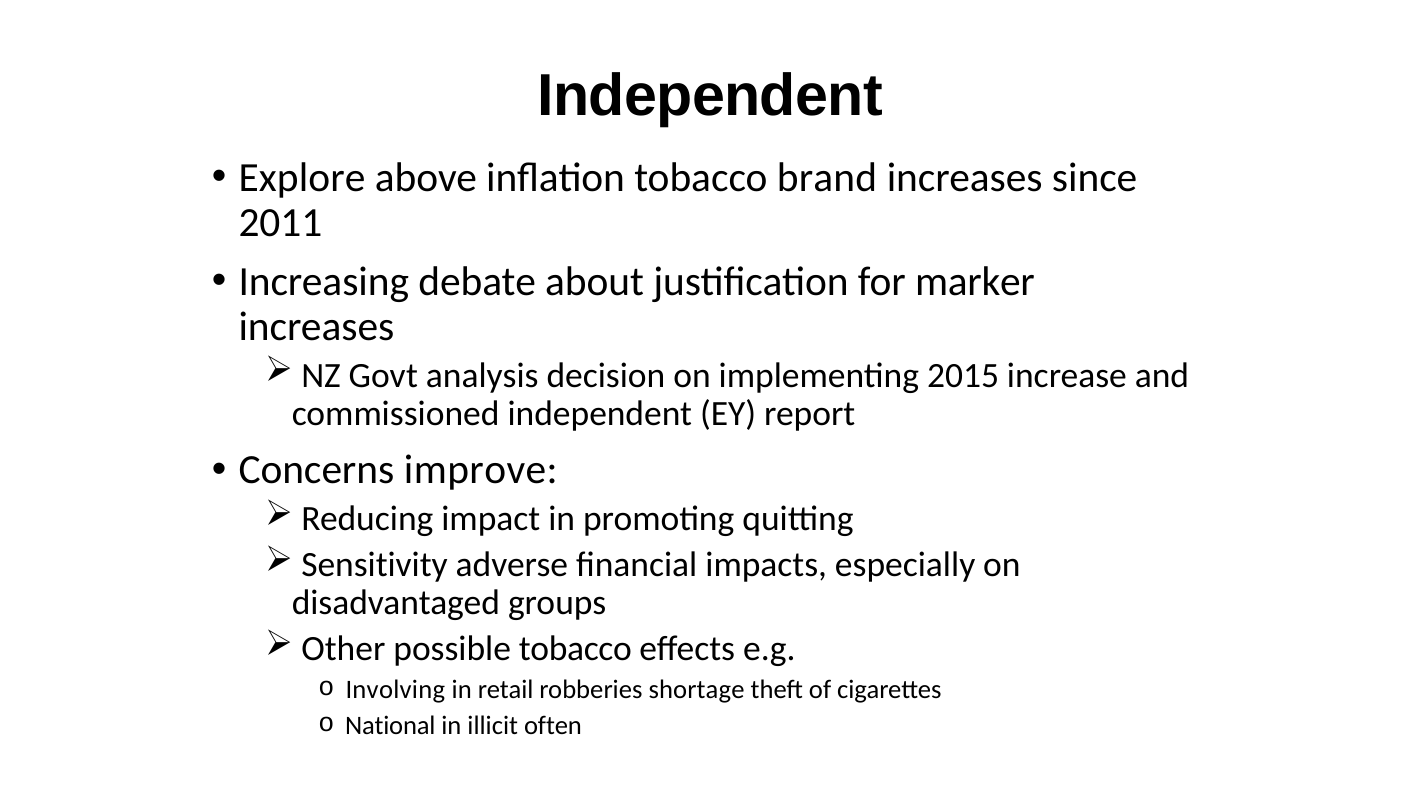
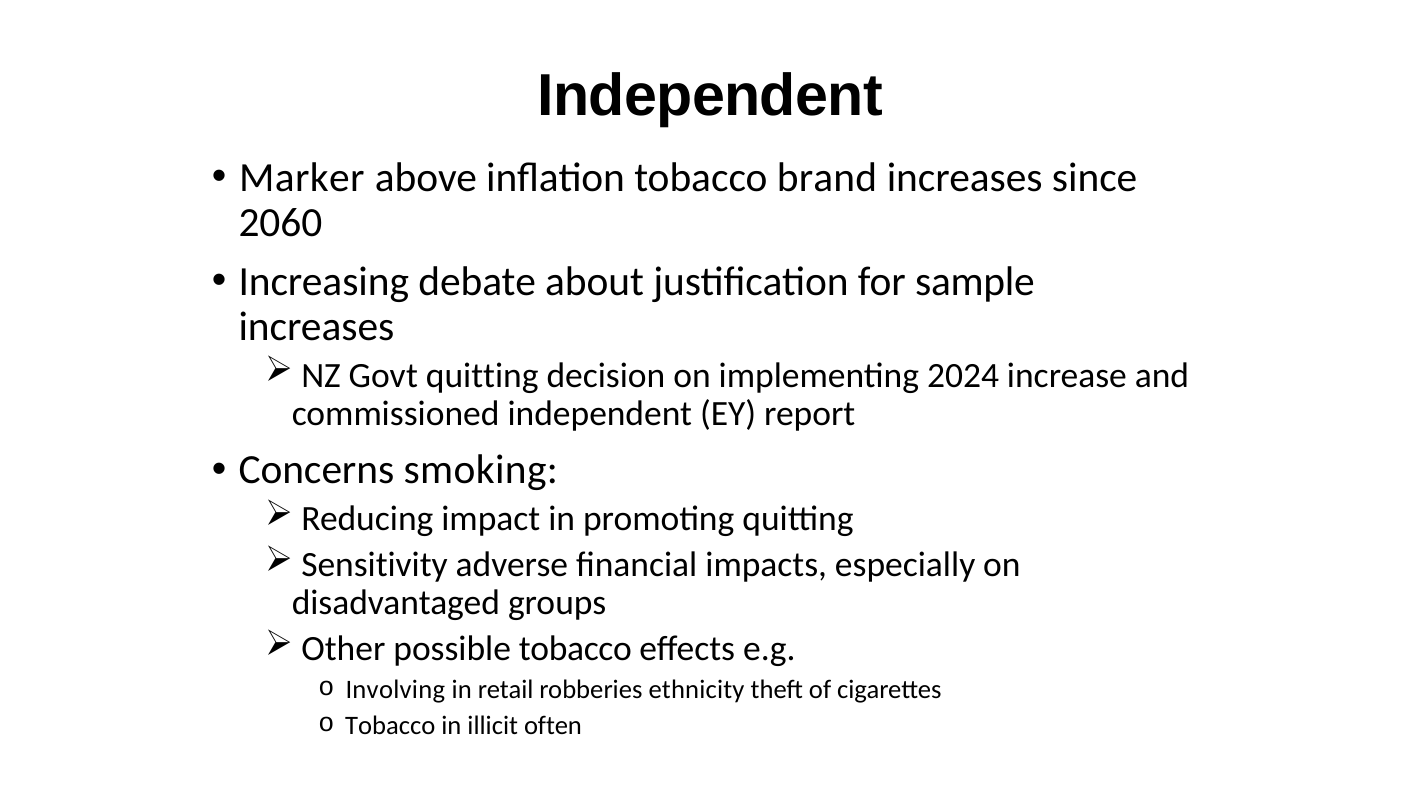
Explore: Explore -> Marker
2011: 2011 -> 2060
marker: marker -> sample
Govt analysis: analysis -> quitting
2015: 2015 -> 2024
improve: improve -> smoking
shortage: shortage -> ethnicity
National at (390, 726): National -> Tobacco
